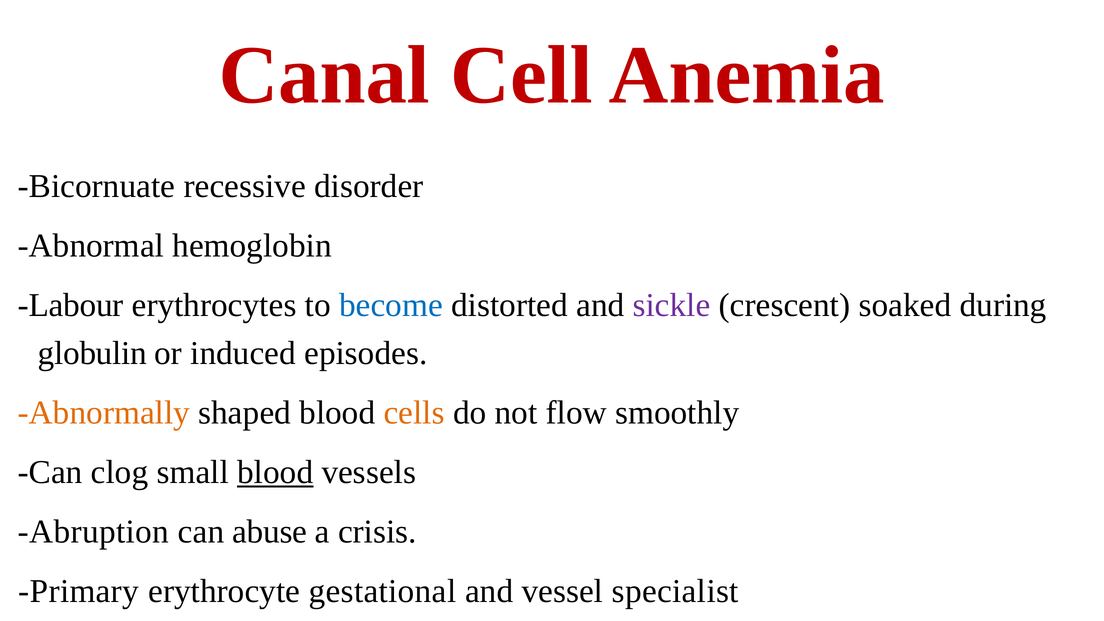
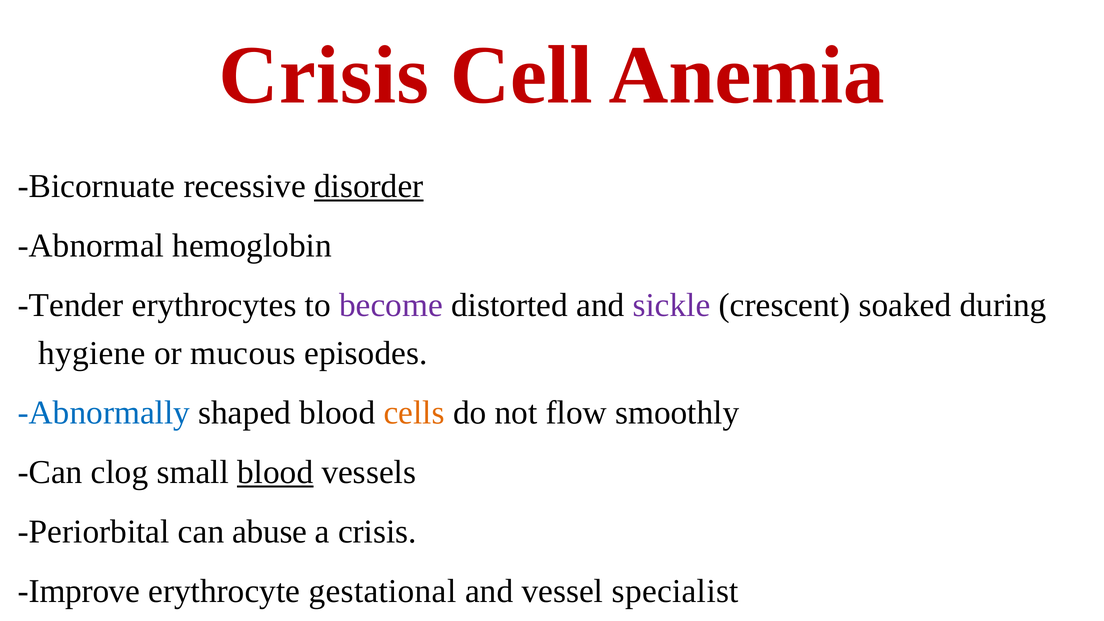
Canal at (324, 75): Canal -> Crisis
disorder underline: none -> present
Labour: Labour -> Tender
become colour: blue -> purple
globulin: globulin -> hygiene
induced: induced -> mucous
Abnormally colour: orange -> blue
Abruption: Abruption -> Periorbital
Primary: Primary -> Improve
